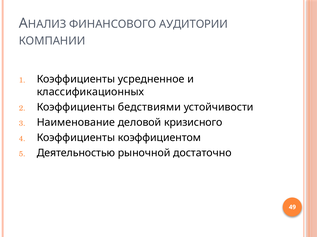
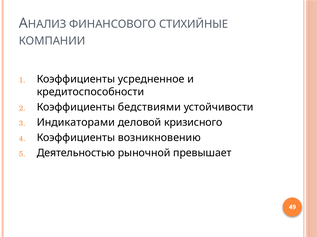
АУДИТОРИИ: АУДИТОРИИ -> СТИХИЙНЫЕ
классификационных: классификационных -> кредитоспособности
Наименование: Наименование -> Индикаторами
коэффициентом: коэффициентом -> возникновению
достаточно: достаточно -> превышает
